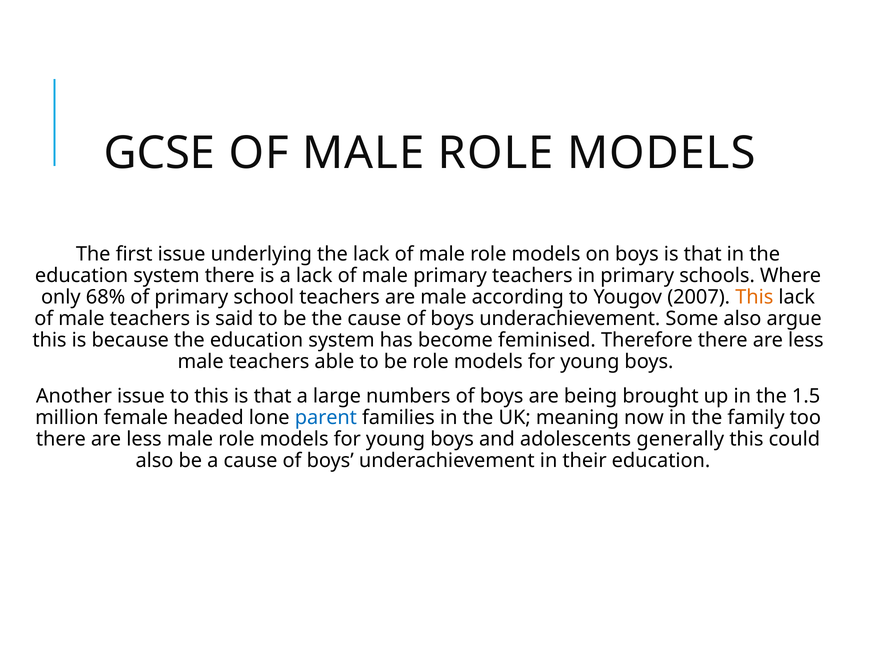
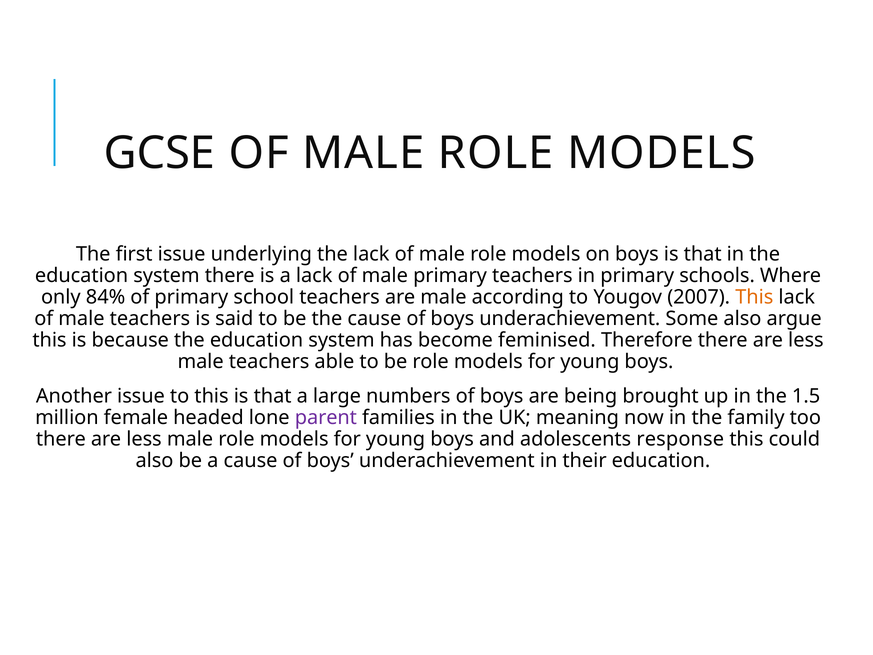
68%: 68% -> 84%
parent colour: blue -> purple
generally: generally -> response
